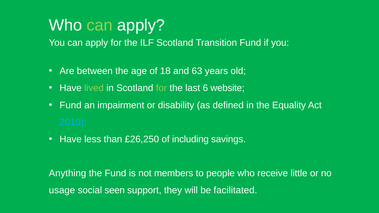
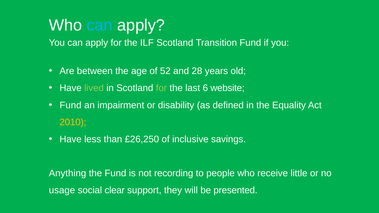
can at (100, 25) colour: light green -> light blue
18: 18 -> 52
63: 63 -> 28
2010 colour: light blue -> yellow
including: including -> inclusive
members: members -> recording
seen: seen -> clear
facilitated: facilitated -> presented
